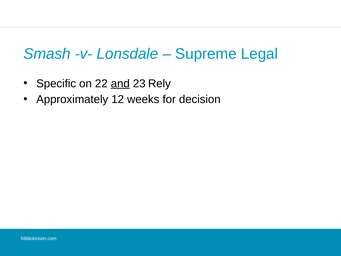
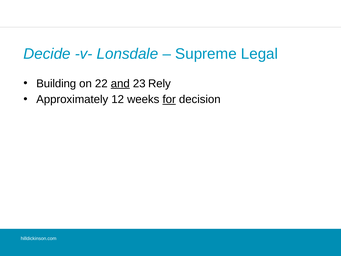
Smash: Smash -> Decide
Specific: Specific -> Building
for underline: none -> present
